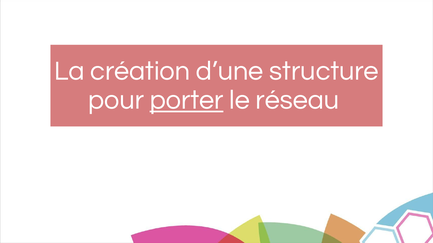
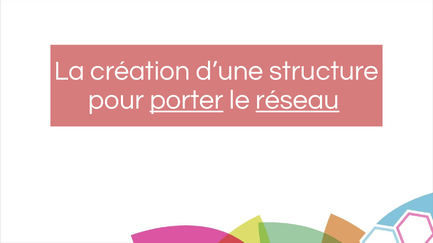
réseau underline: none -> present
